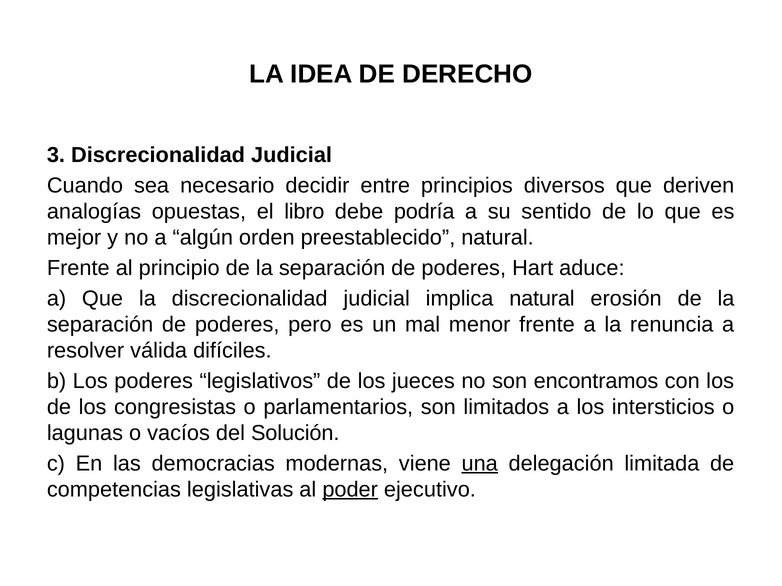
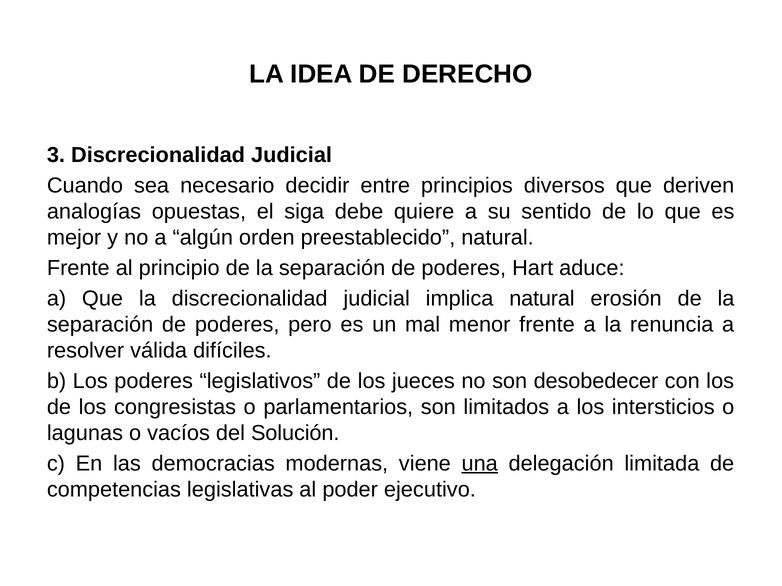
libro: libro -> siga
podría: podría -> quiere
encontramos: encontramos -> desobedecer
poder underline: present -> none
